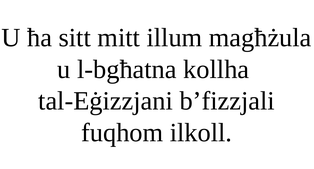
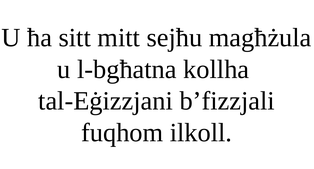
illum: illum -> sejħu
